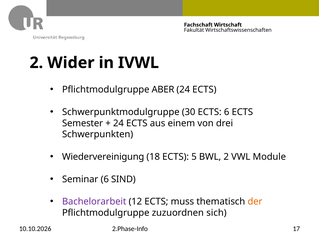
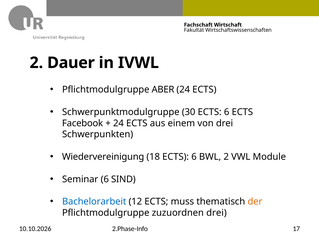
Wider: Wider -> Dauer
Semester: Semester -> Facebook
18 ECTS 5: 5 -> 6
Bachelorarbeit colour: purple -> blue
zuzuordnen sich: sich -> drei
